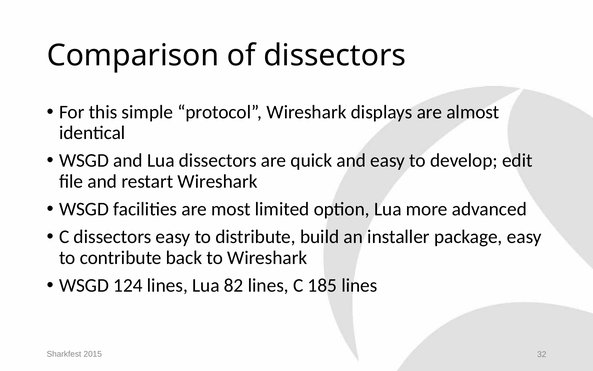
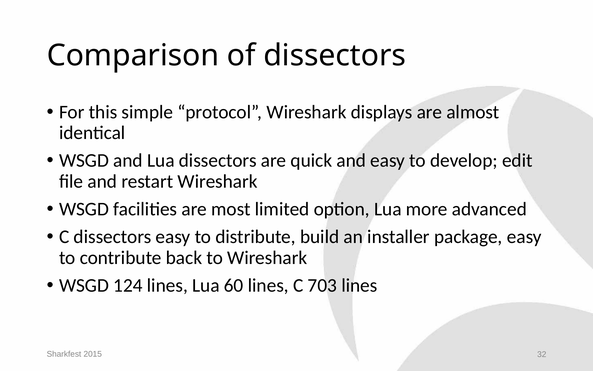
82: 82 -> 60
185: 185 -> 703
